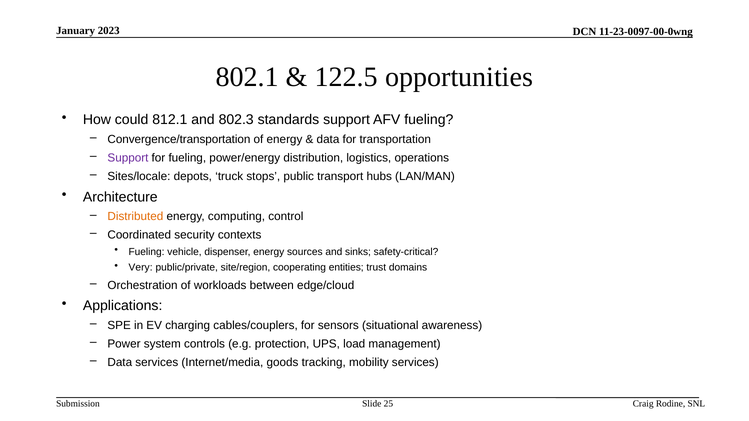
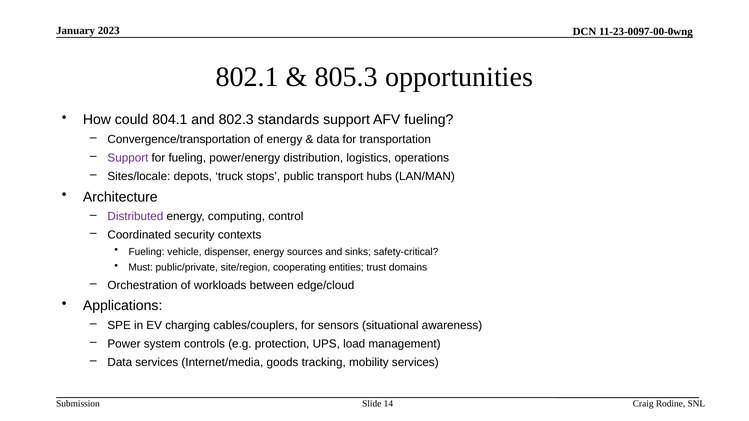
122.5: 122.5 -> 805.3
812.1: 812.1 -> 804.1
Distributed colour: orange -> purple
Very: Very -> Must
25: 25 -> 14
